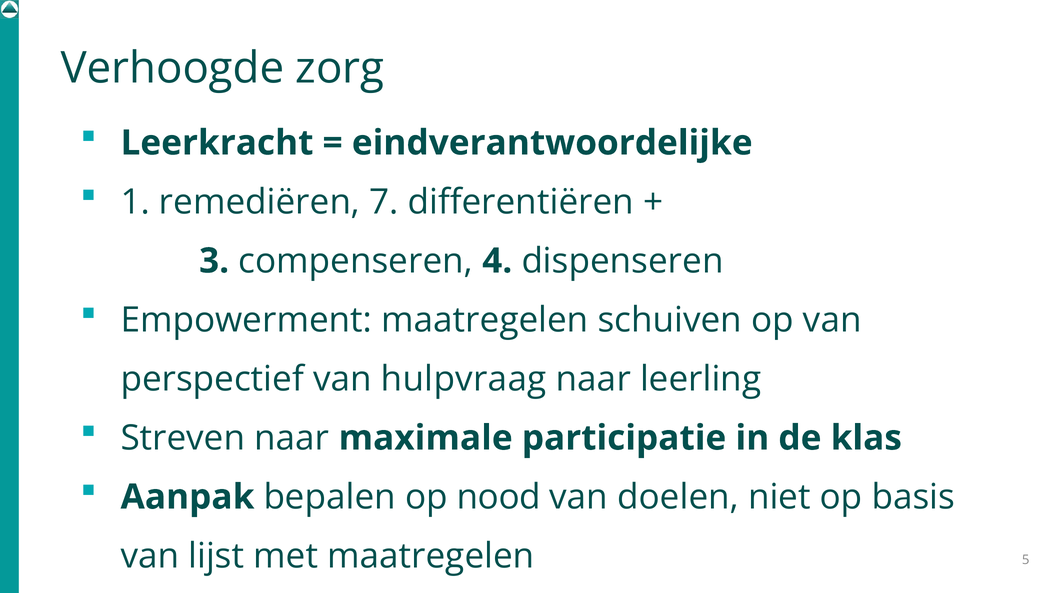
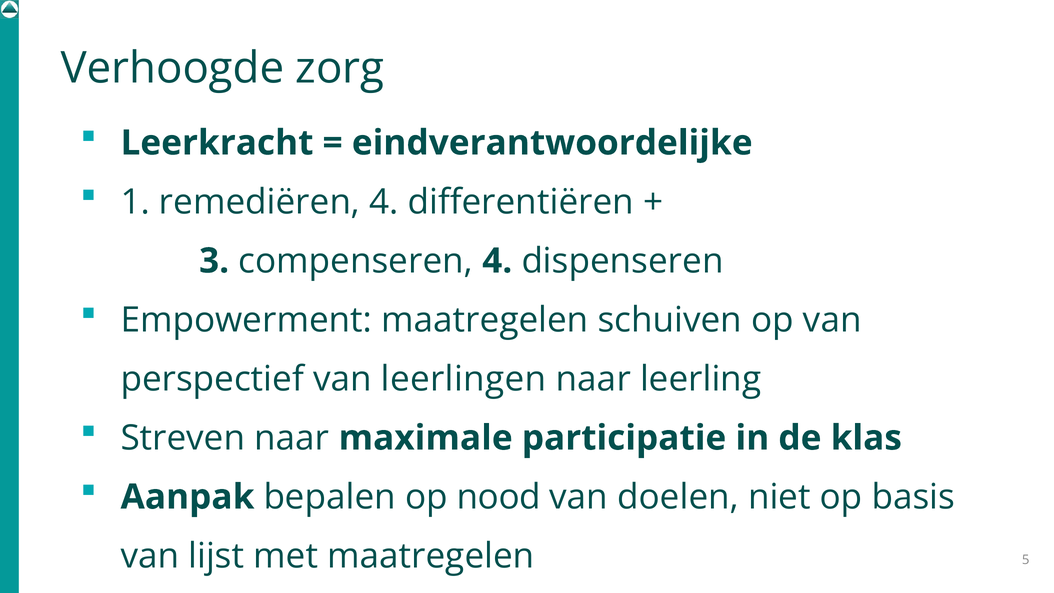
remediëren 7: 7 -> 4
hulpvraag: hulpvraag -> leerlingen
